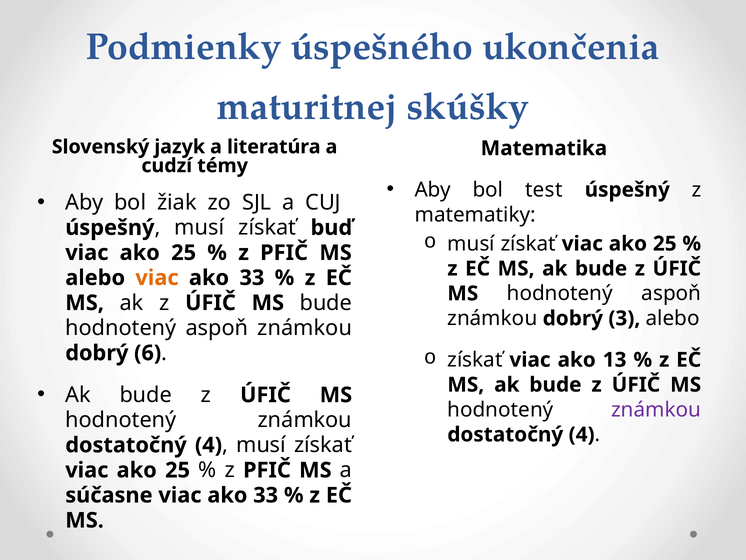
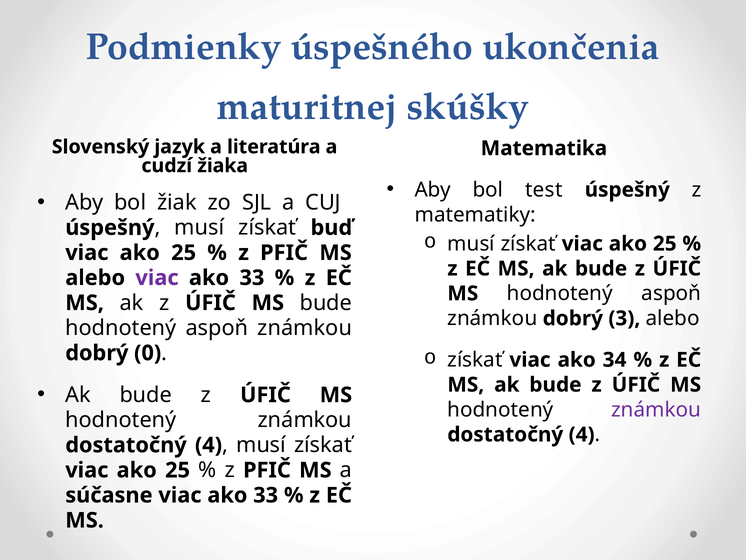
témy: témy -> žiaka
viac at (157, 278) colour: orange -> purple
13: 13 -> 34
6: 6 -> 0
